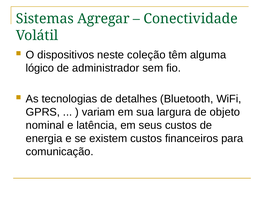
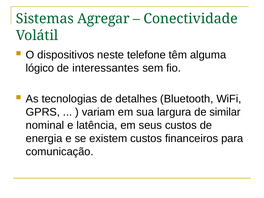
coleção: coleção -> telefone
administrador: administrador -> interessantes
objeto: objeto -> similar
